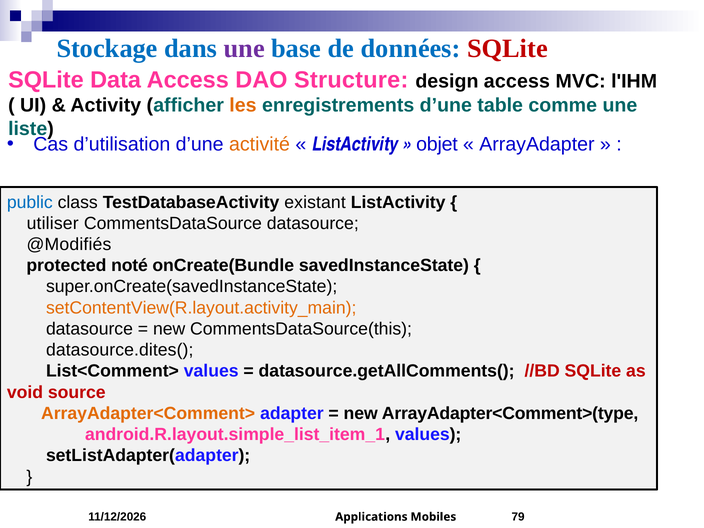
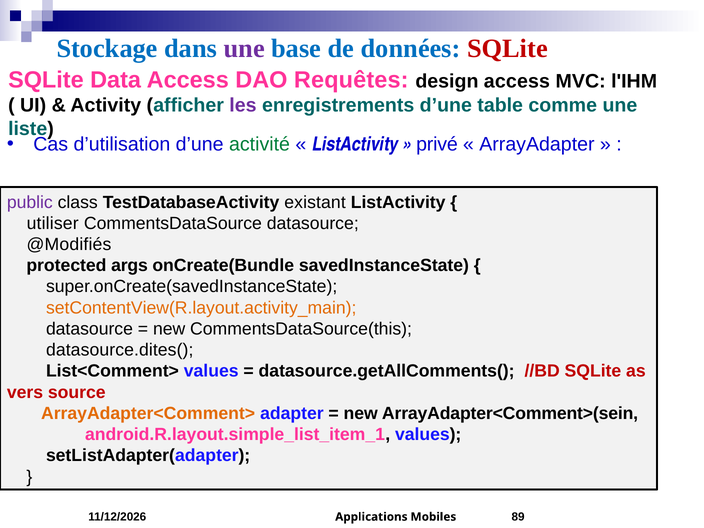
Structure: Structure -> Requêtes
les colour: orange -> purple
activité colour: orange -> green
objet: objet -> privé
public colour: blue -> purple
noté: noté -> args
void: void -> vers
ArrayAdapter<Comment>(type: ArrayAdapter<Comment>(type -> ArrayAdapter<Comment>(sein
79: 79 -> 89
